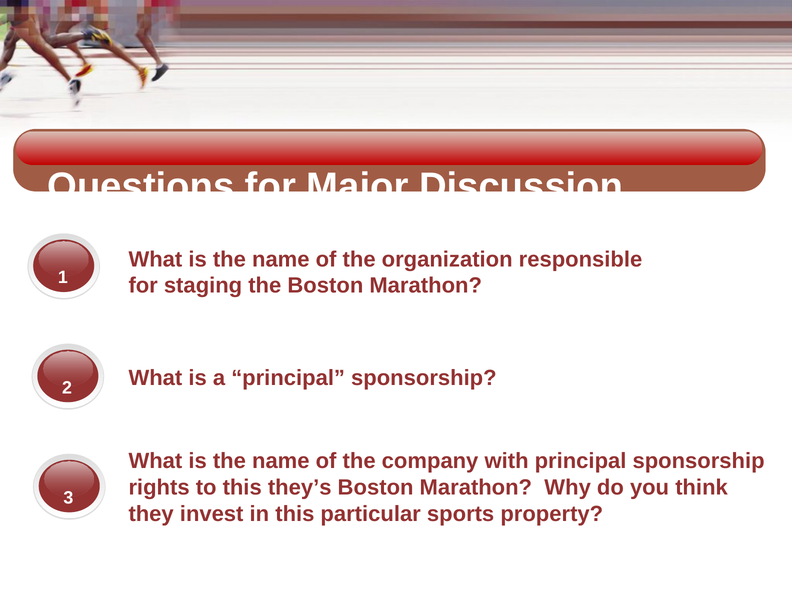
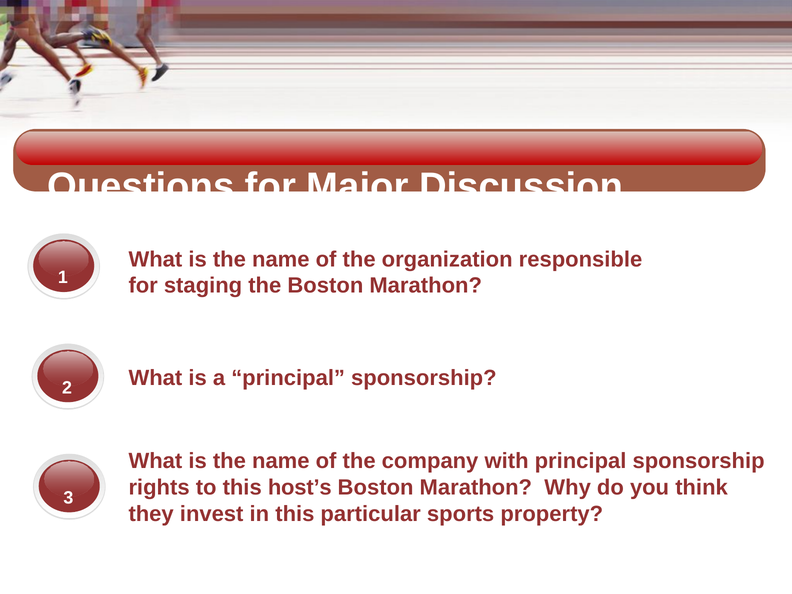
they’s: they’s -> host’s
